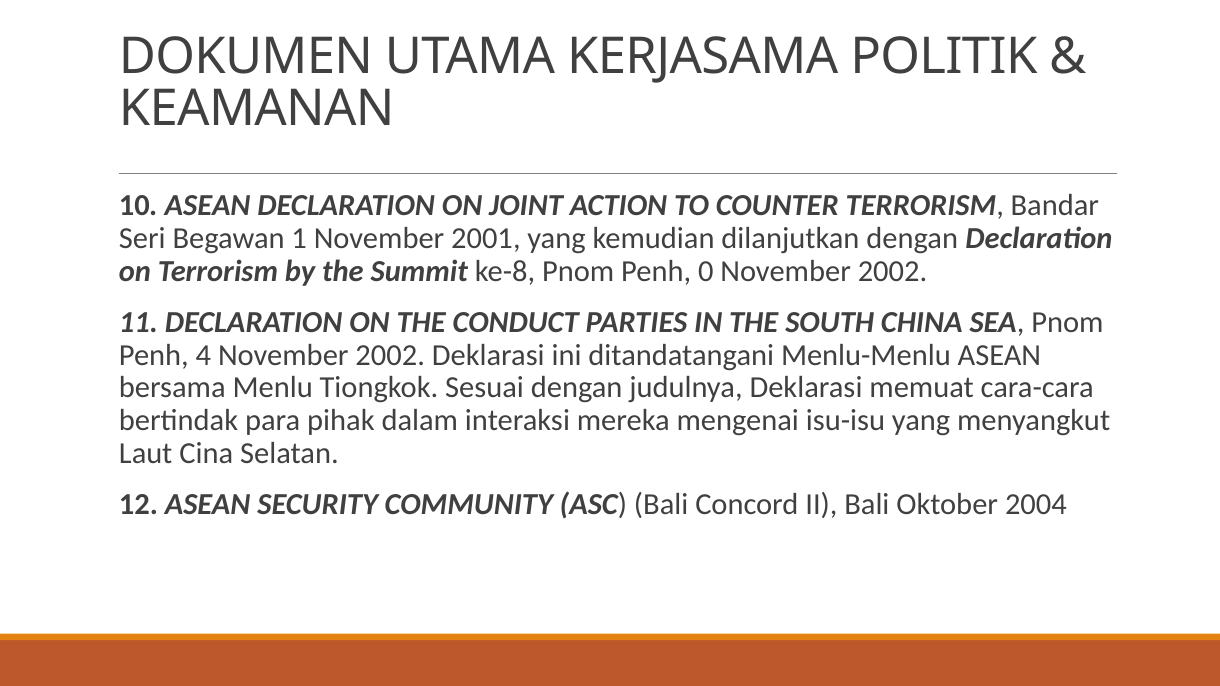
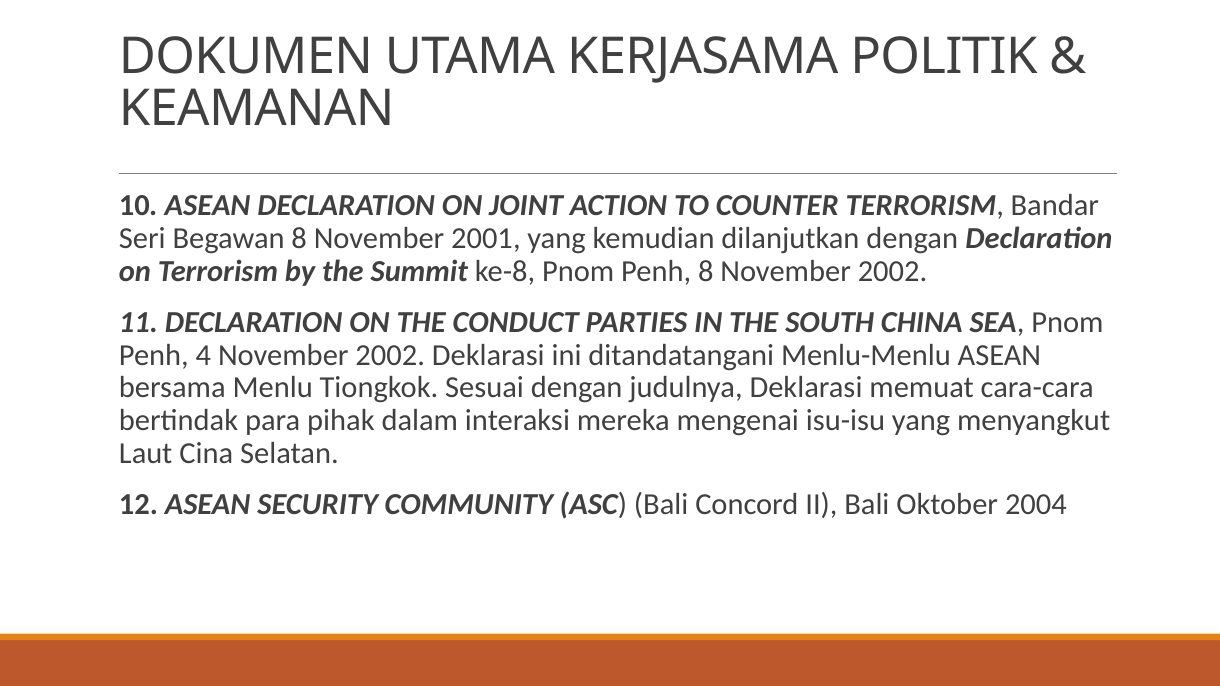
Begawan 1: 1 -> 8
Penh 0: 0 -> 8
